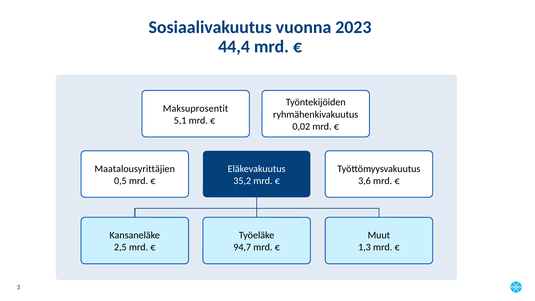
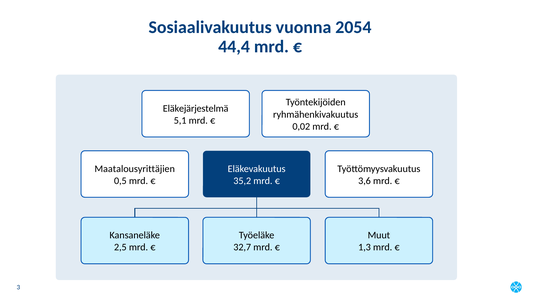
2023: 2023 -> 2054
Maksuprosentit: Maksuprosentit -> Eläkejärjestelmä
94,7: 94,7 -> 32,7
